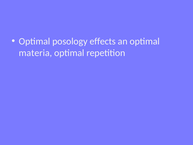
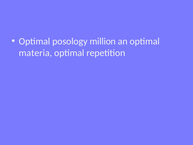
effects: effects -> million
